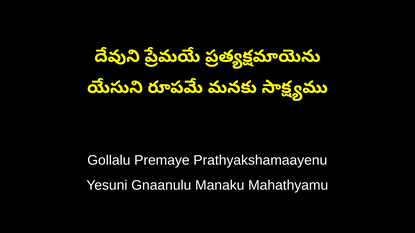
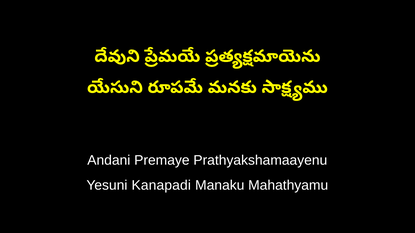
Gollalu: Gollalu -> Andani
Gnaanulu: Gnaanulu -> Kanapadi
